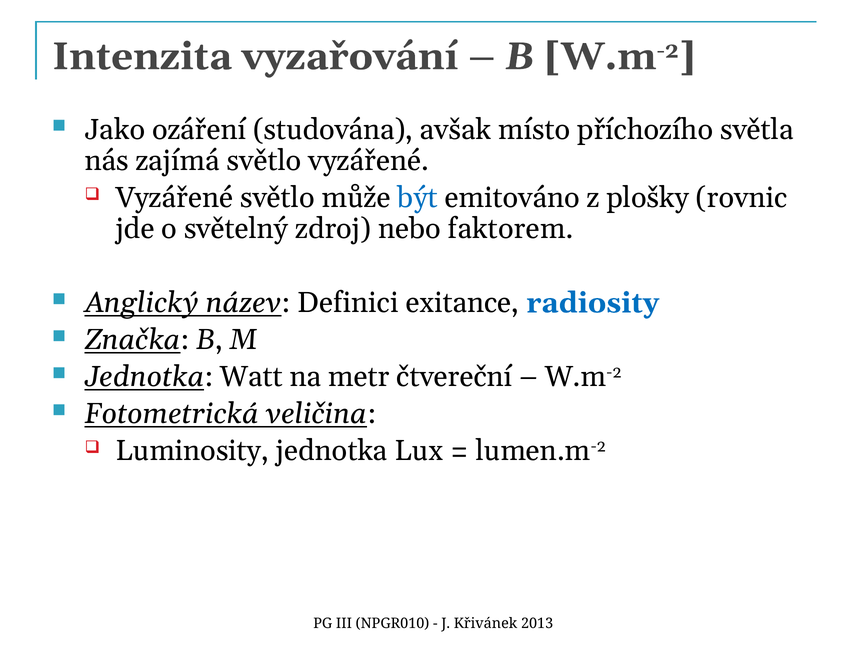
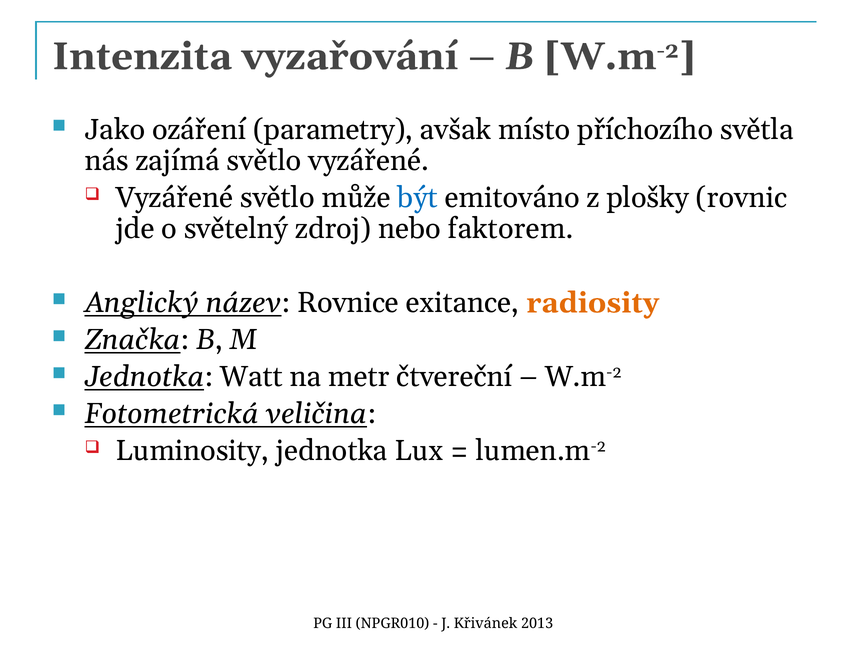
studována: studována -> parametry
Definici: Definici -> Rovnice
radiosity colour: blue -> orange
